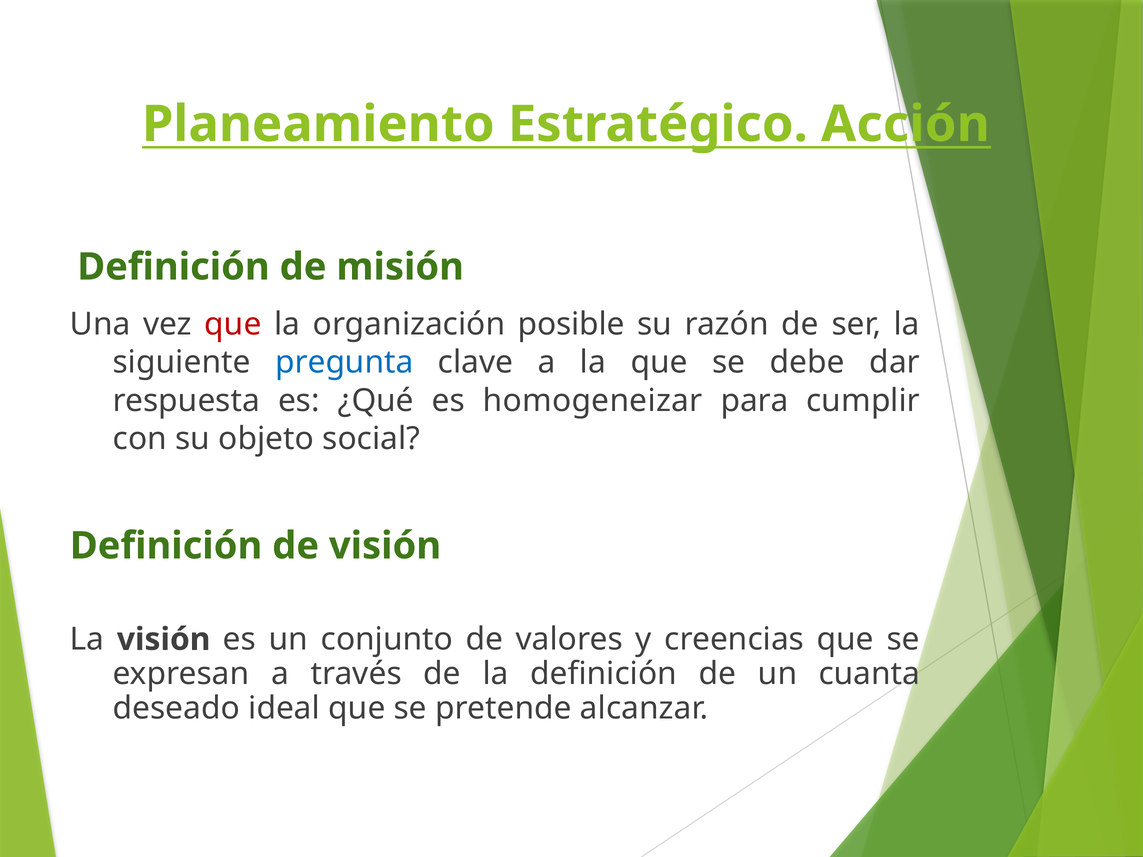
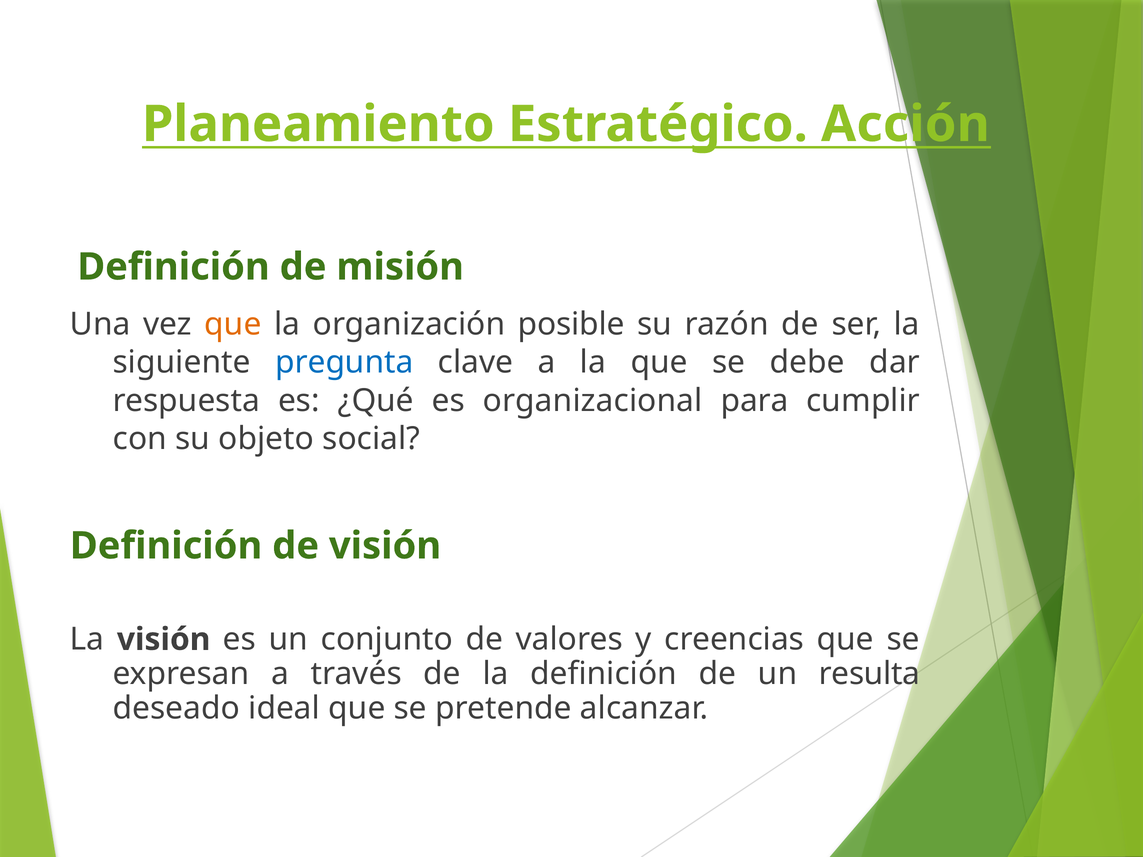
que at (233, 324) colour: red -> orange
homogeneizar: homogeneizar -> organizacional
cuanta: cuanta -> resulta
